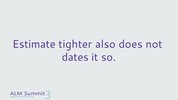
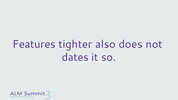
Estimate: Estimate -> Features
